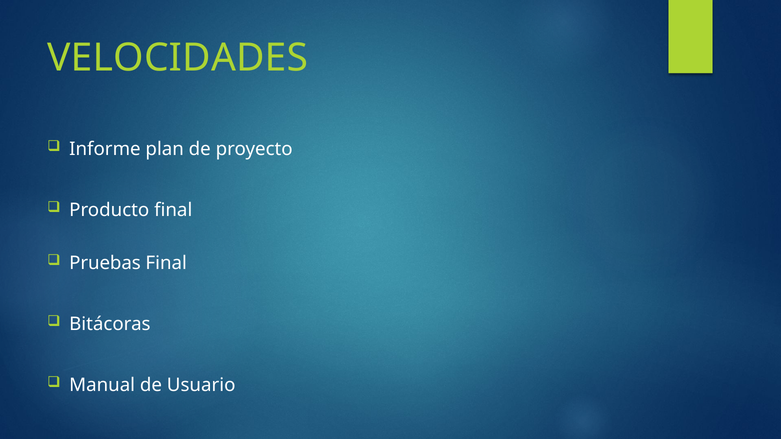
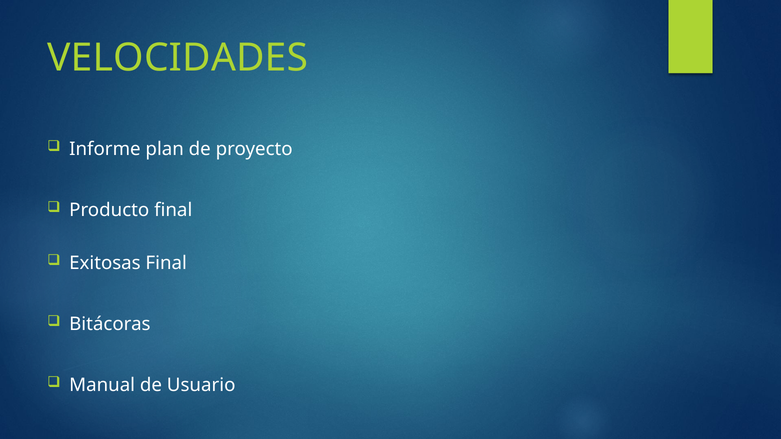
Pruebas: Pruebas -> Exitosas
